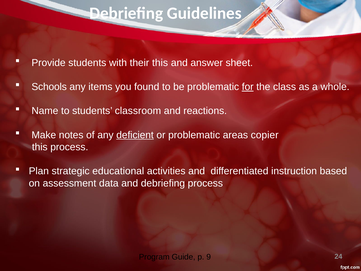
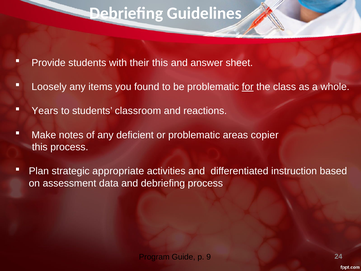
Schools: Schools -> Loosely
Name: Name -> Years
deficient underline: present -> none
educational: educational -> appropriate
